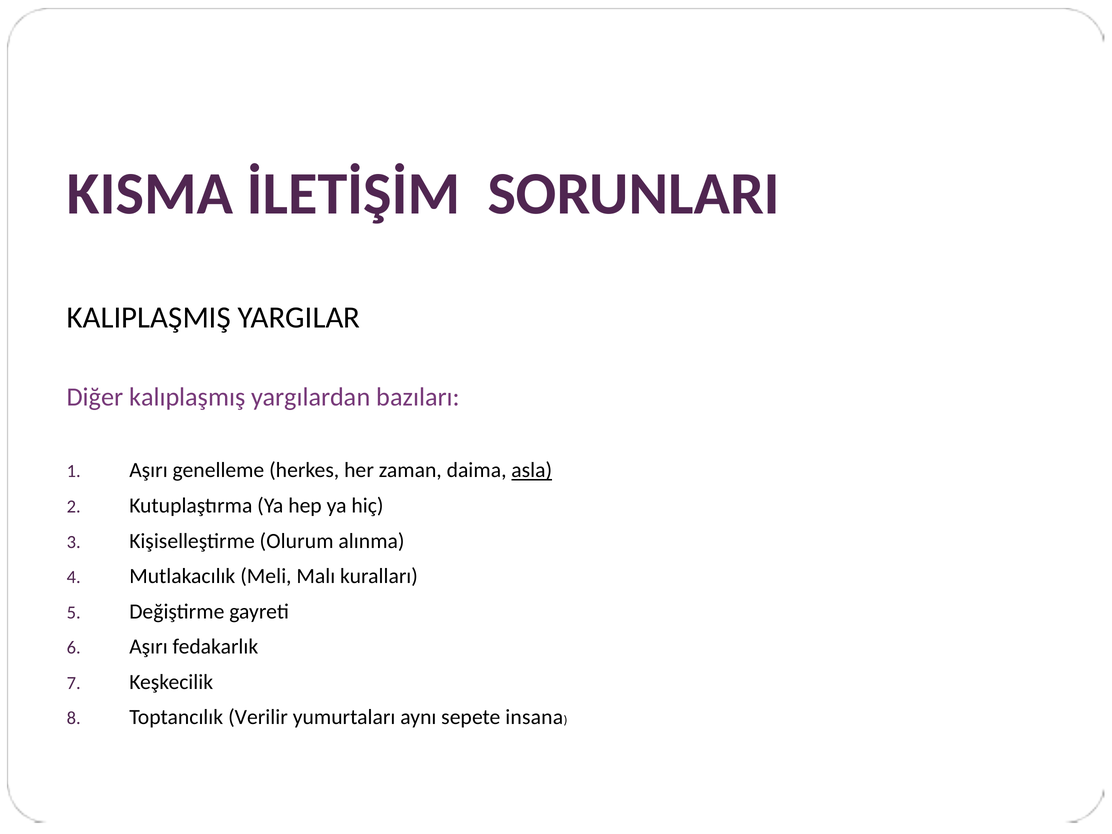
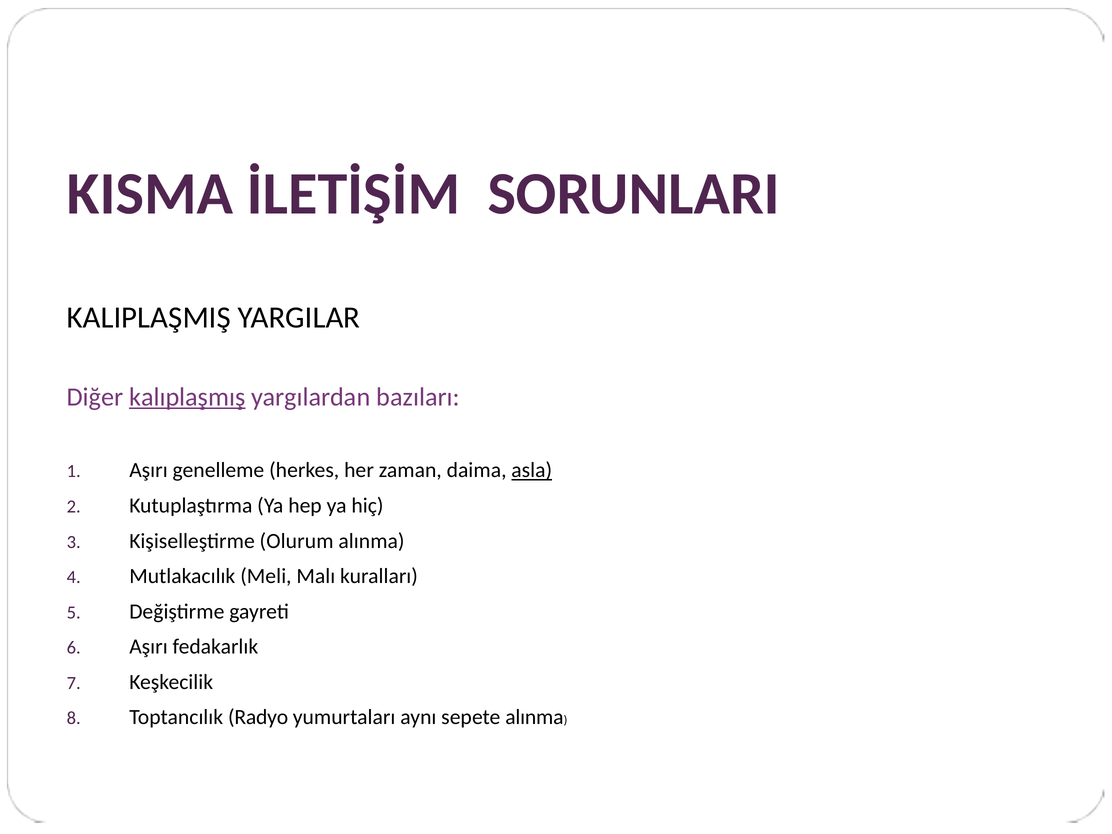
kalıplaşmış underline: none -> present
Verilir: Verilir -> Radyo
sepete insana: insana -> alınma
